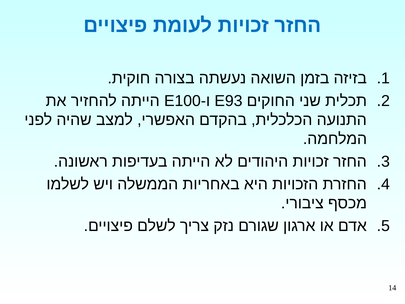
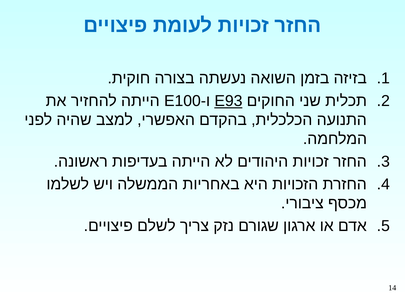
E93 underline: none -> present
